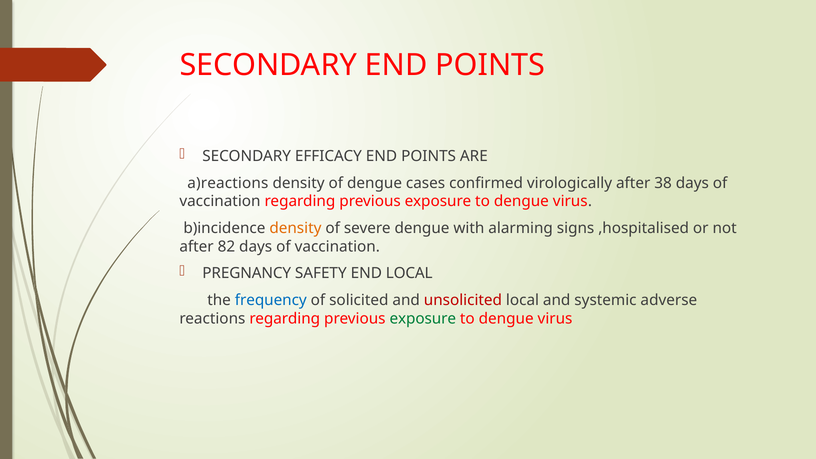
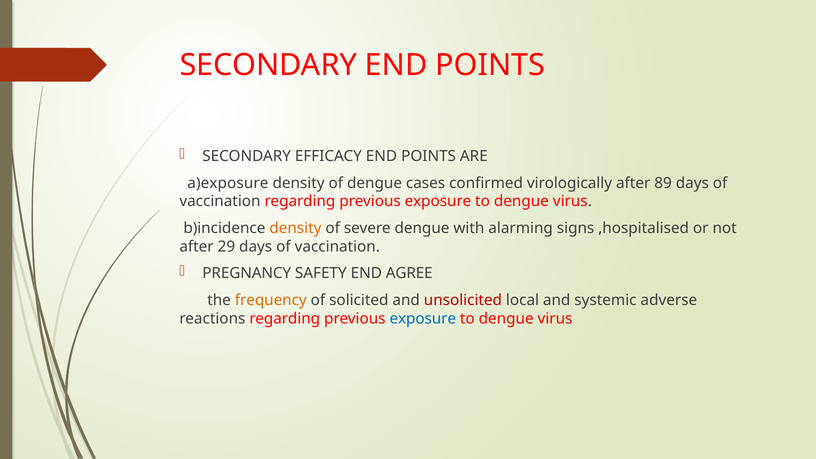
a)reactions: a)reactions -> a)exposure
38: 38 -> 89
82: 82 -> 29
END LOCAL: LOCAL -> AGREE
frequency colour: blue -> orange
exposure at (423, 319) colour: green -> blue
